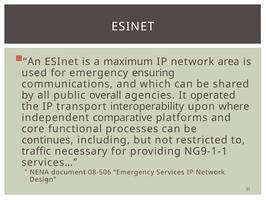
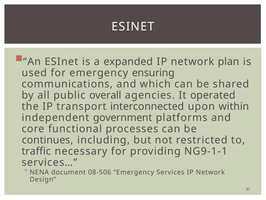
maximum: maximum -> expanded
area: area -> plan
interoperability: interoperability -> interconnected
where: where -> within
comparative: comparative -> government
